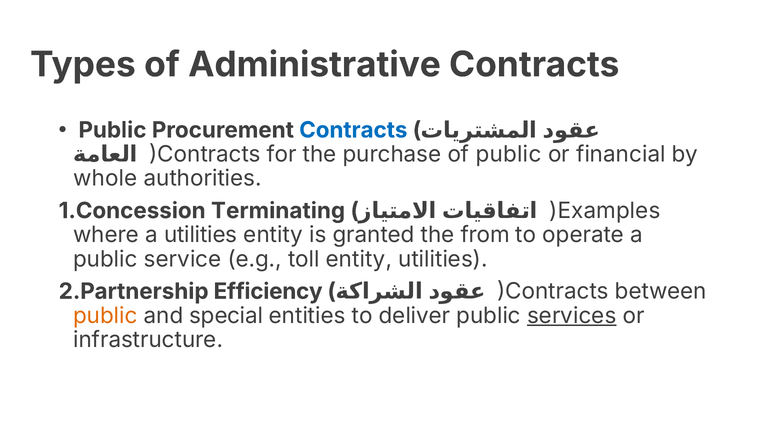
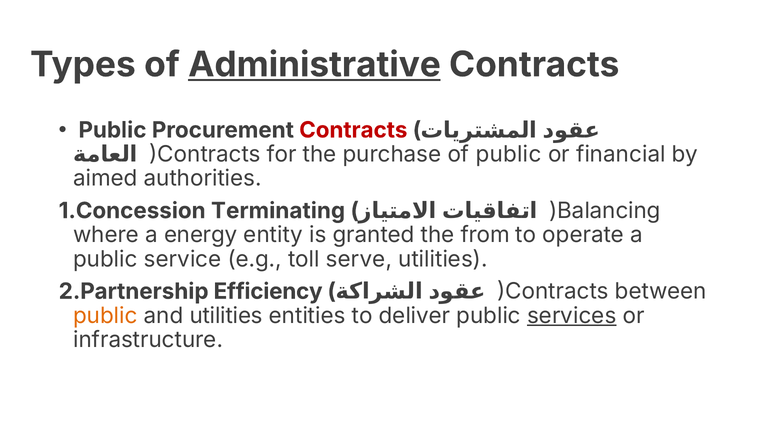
Administrative underline: none -> present
Contracts at (353, 130) colour: blue -> red
whole: whole -> aimed
)Examples: )Examples -> )Balancing
a utilities: utilities -> energy
toll entity: entity -> serve
and special: special -> utilities
